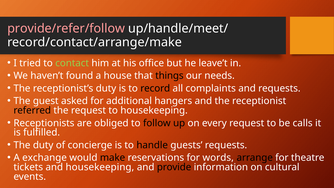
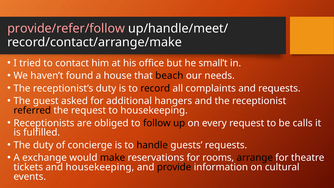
contact colour: light green -> white
leave’t: leave’t -> small’t
things: things -> beach
words: words -> rooms
